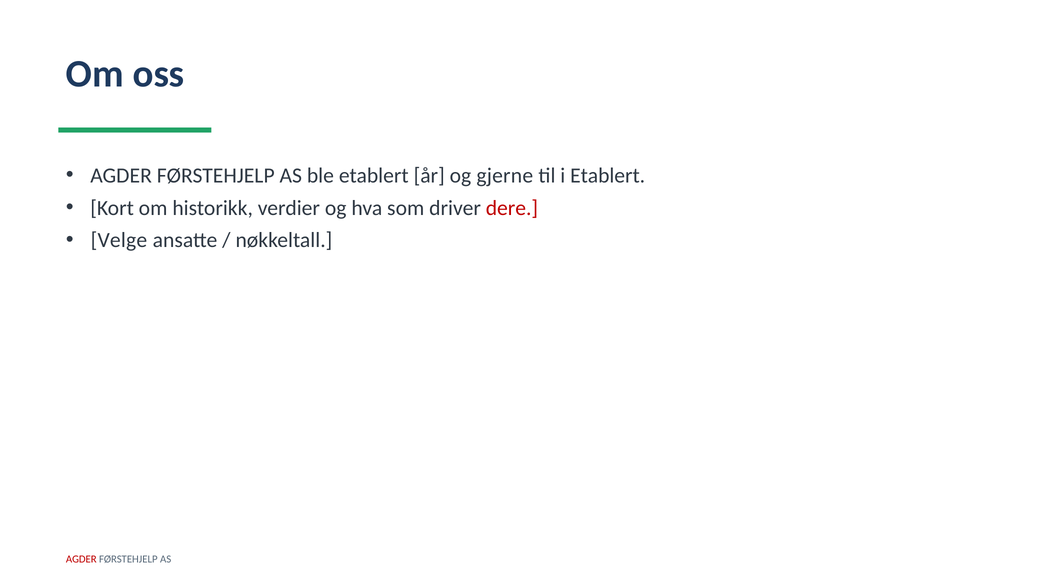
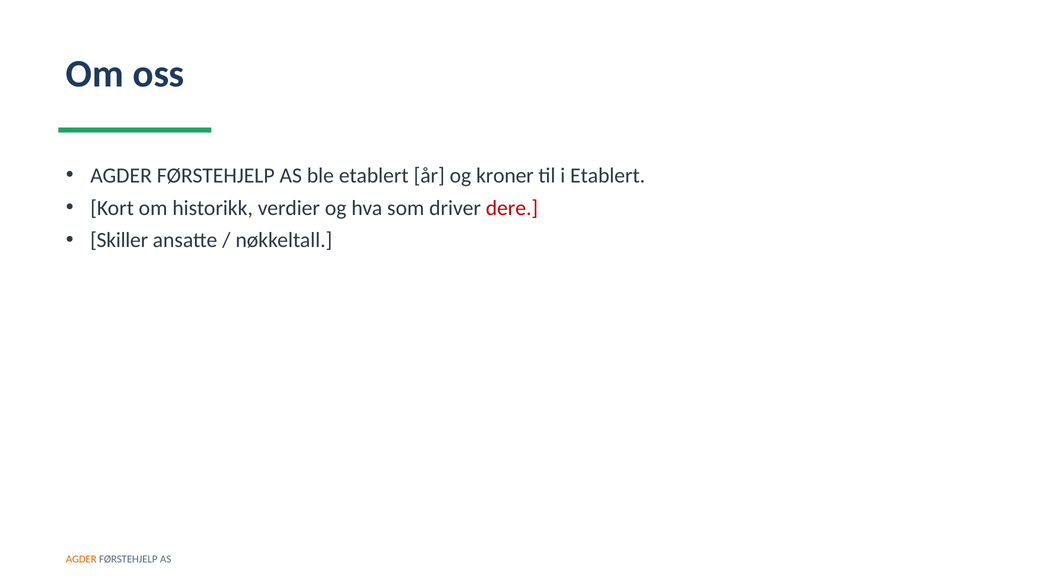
gjerne: gjerne -> kroner
Velge: Velge -> Skiller
AGDER at (81, 560) colour: red -> orange
